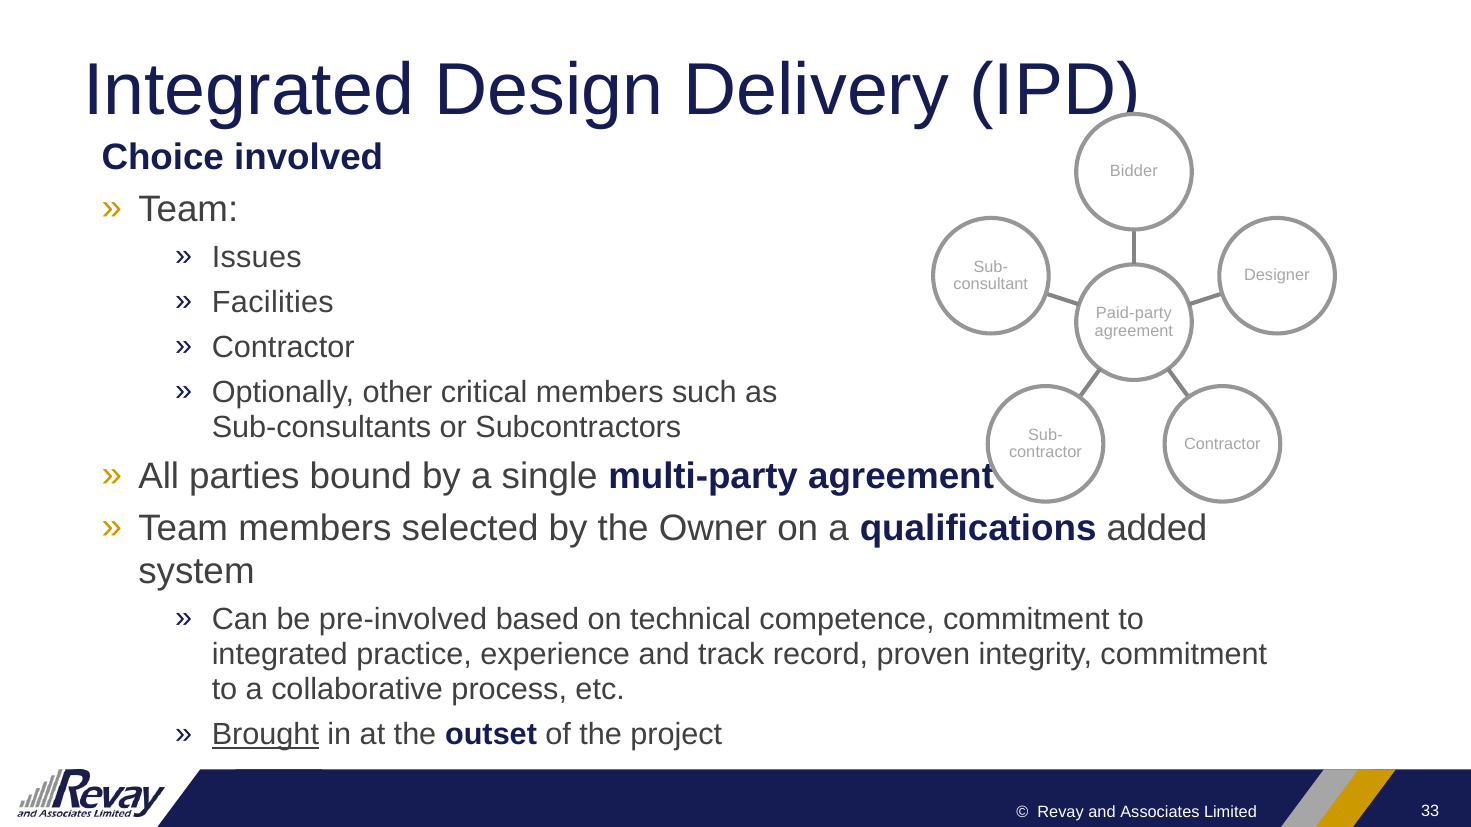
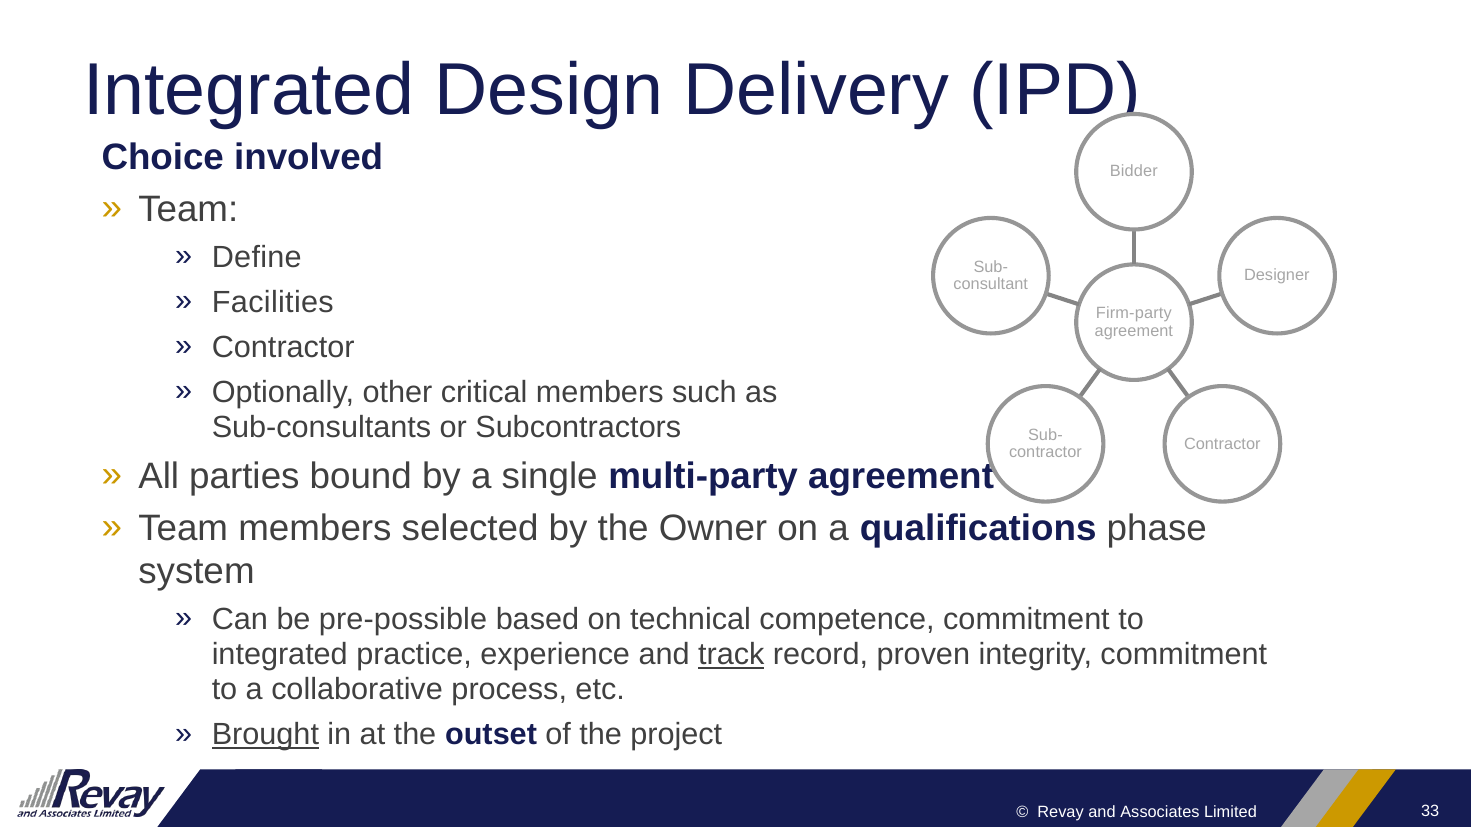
Issues: Issues -> Define
Paid-party: Paid-party -> Firm-party
added: added -> phase
pre-involved: pre-involved -> pre-possible
track underline: none -> present
